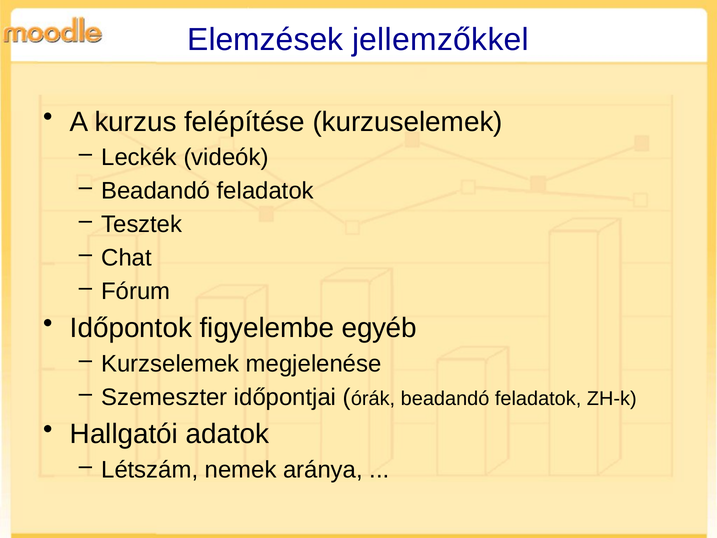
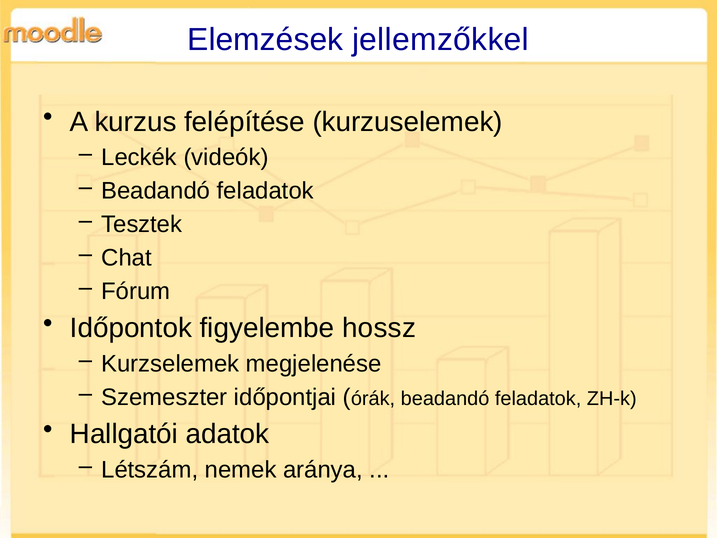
egyéb: egyéb -> hossz
